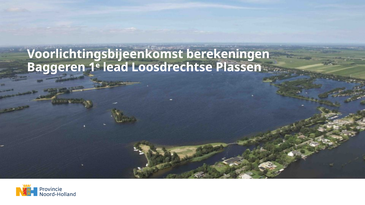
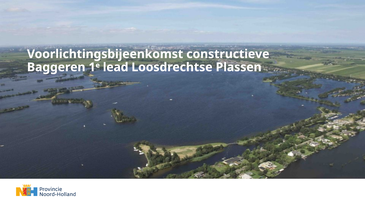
berekeningen: berekeningen -> constructieve
